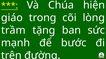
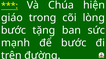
trầm at (13, 31): trầm -> bước
